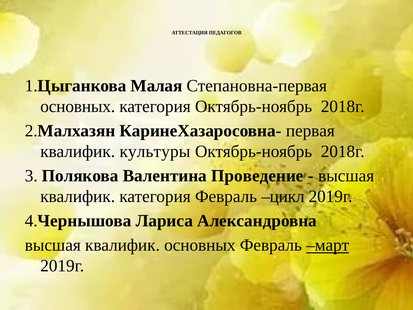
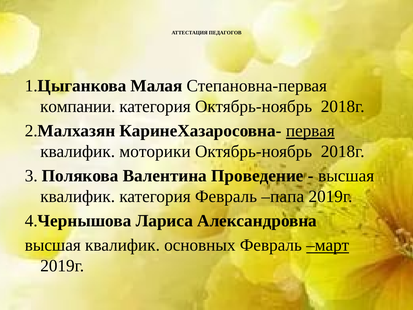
основных at (78, 107): основных -> компании
первая underline: none -> present
культуры: культуры -> моторики
цикл: цикл -> папа
